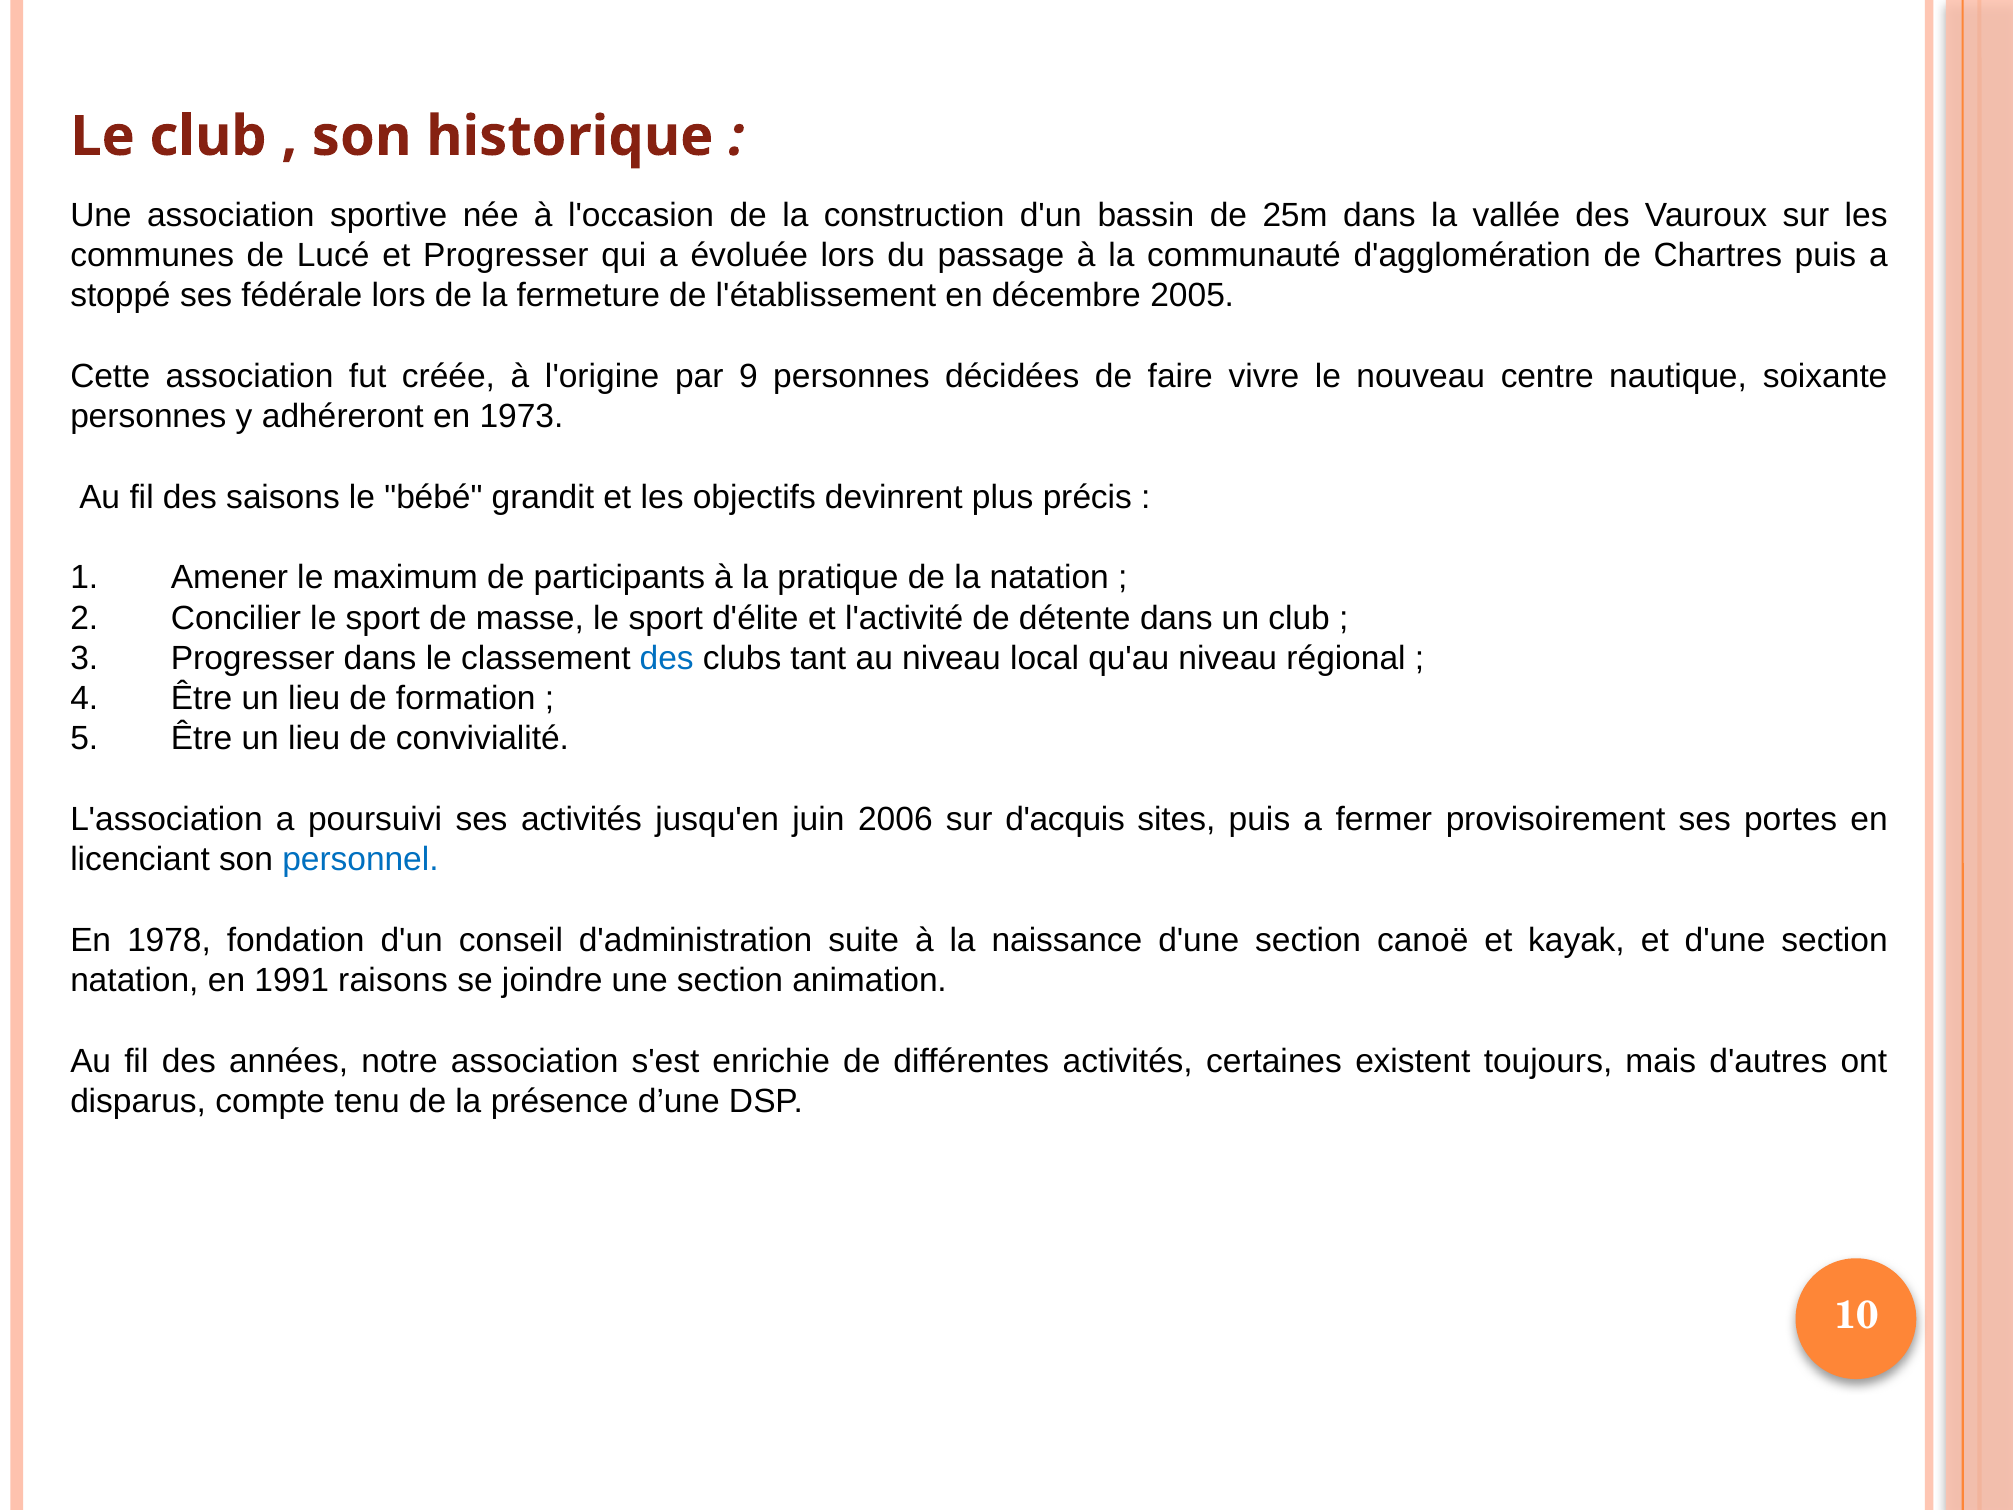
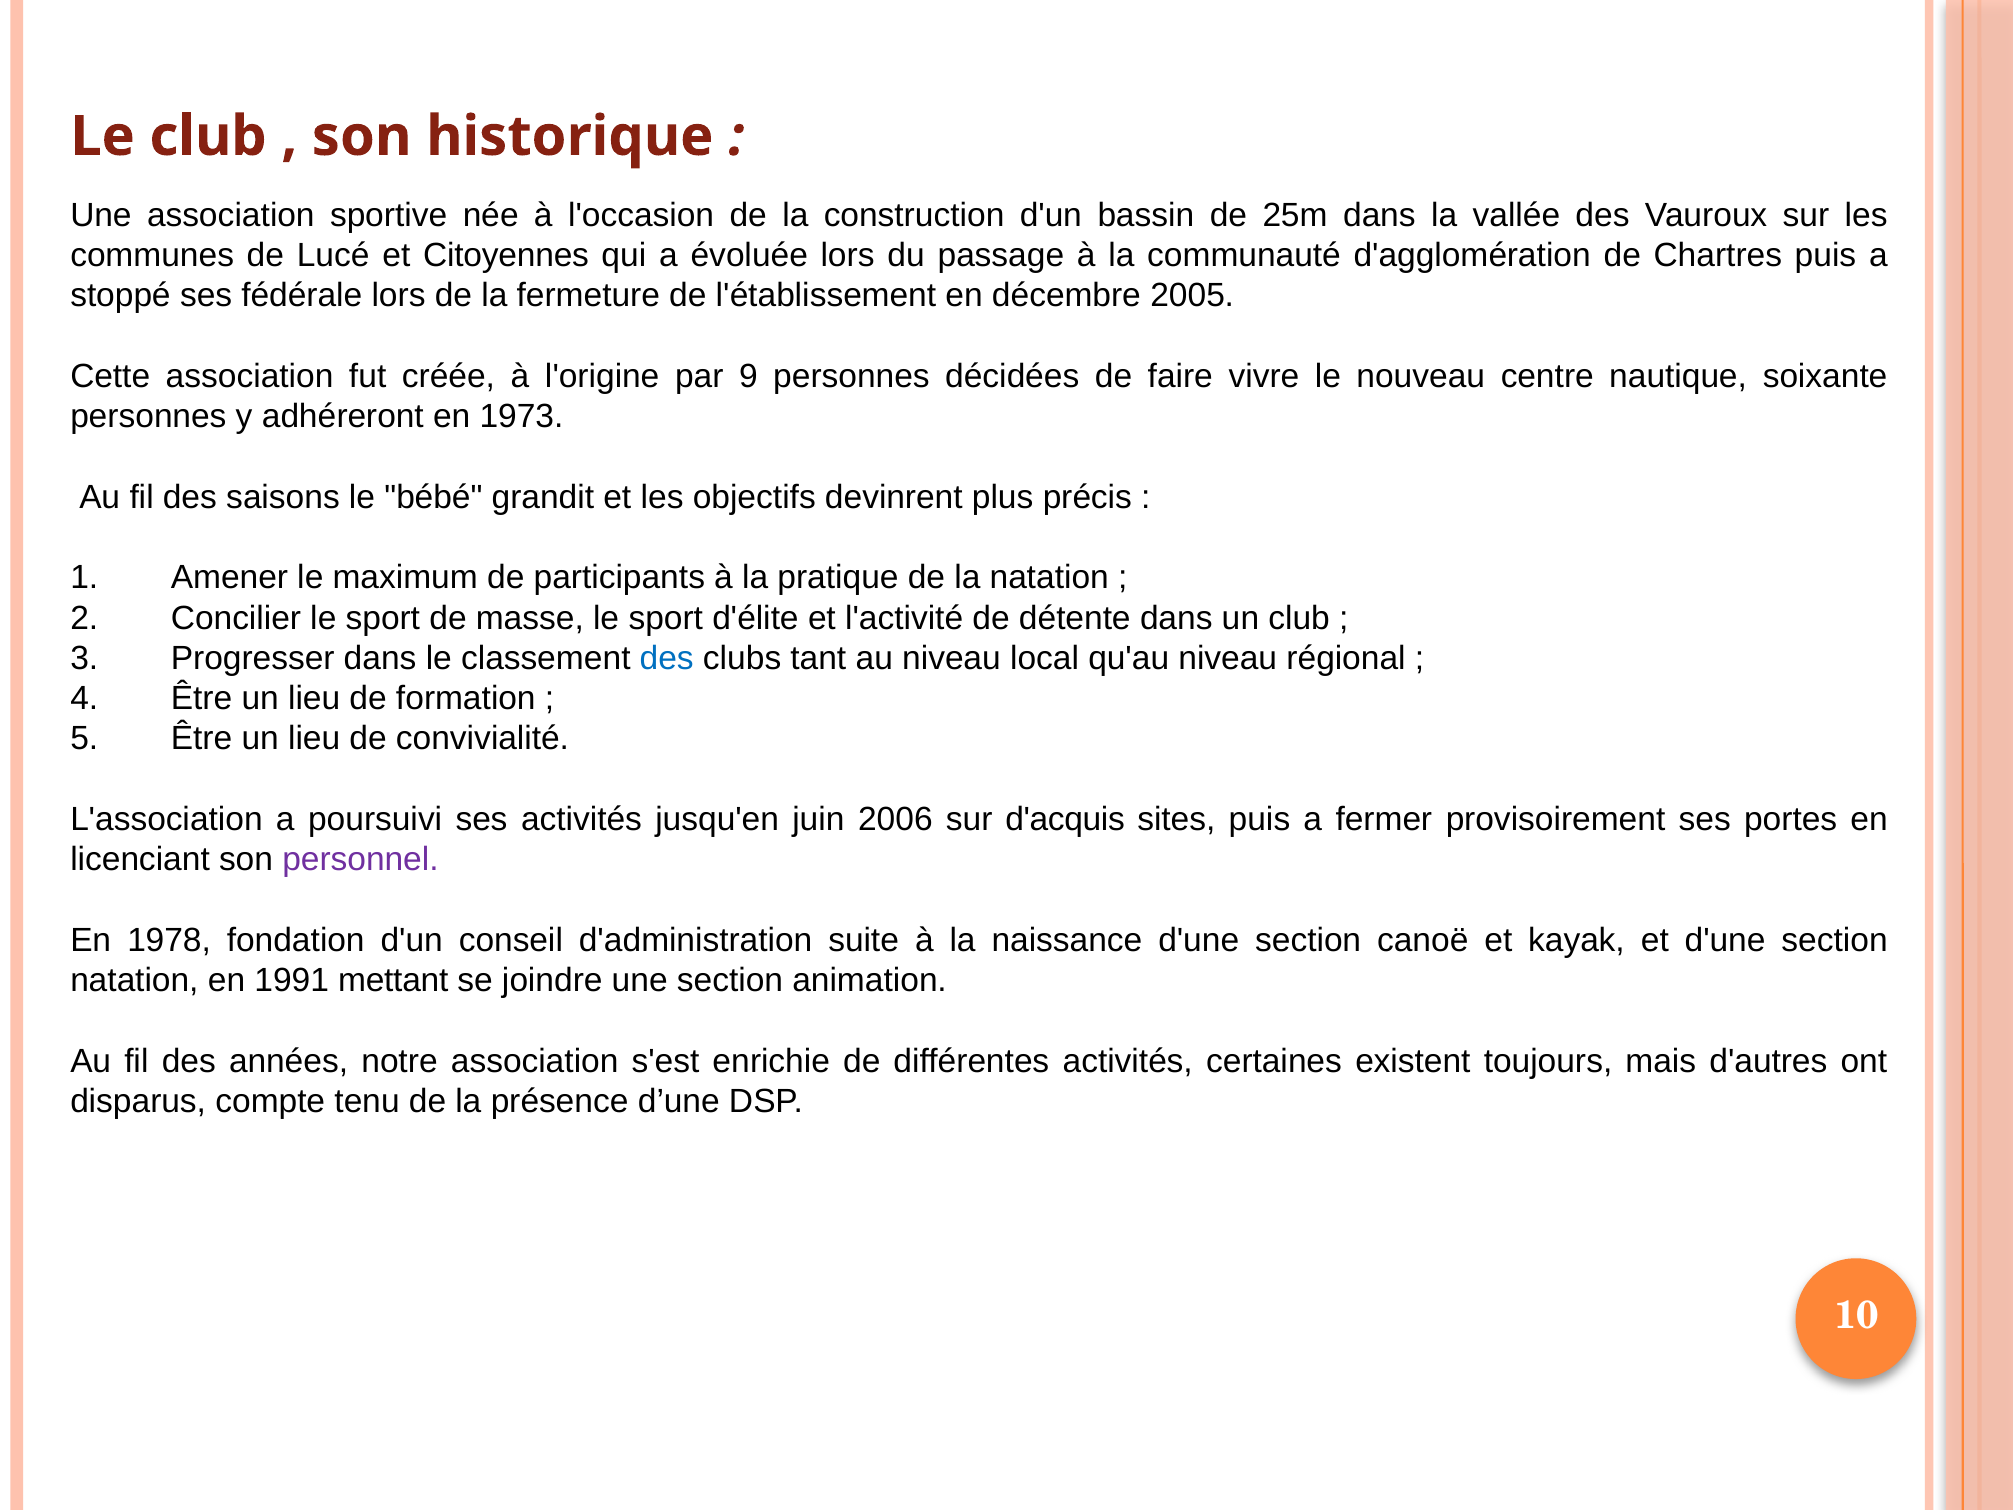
et Progresser: Progresser -> Citoyennes
personnel colour: blue -> purple
raisons: raisons -> mettant
